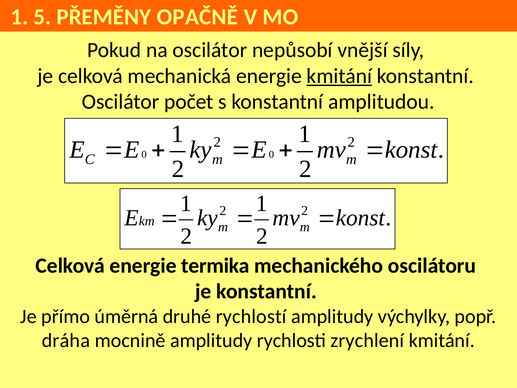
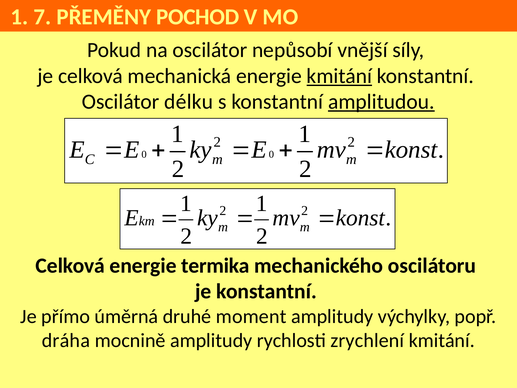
5: 5 -> 7
OPAČNĚ: OPAČNĚ -> POCHOD
počet: počet -> délku
amplitudou underline: none -> present
rychlostí: rychlostí -> moment
